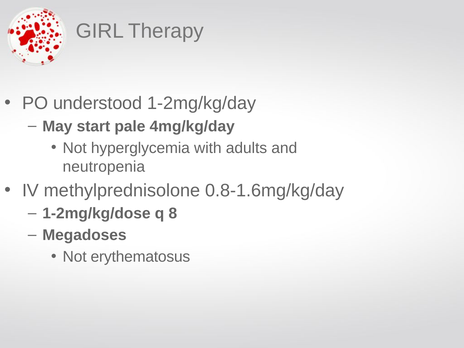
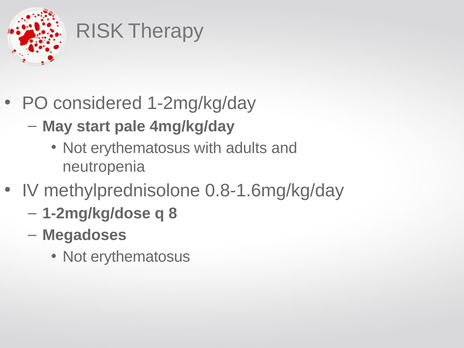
GIRL: GIRL -> RISK
understood: understood -> considered
hyperglycemia at (140, 148): hyperglycemia -> erythematosus
